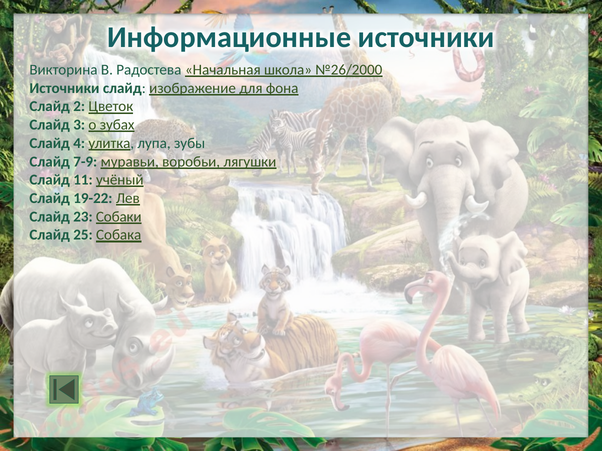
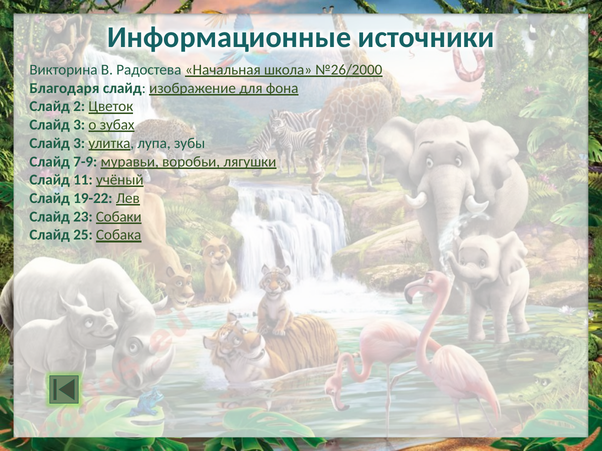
Источники at (64, 88): Источники -> Благодаря
4 at (79, 143): 4 -> 3
